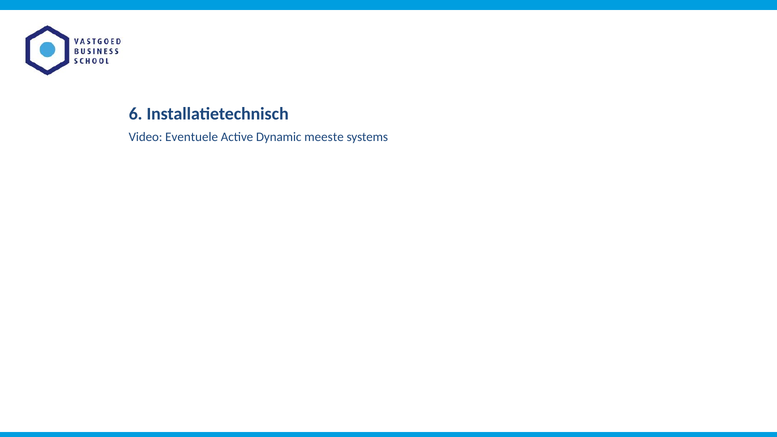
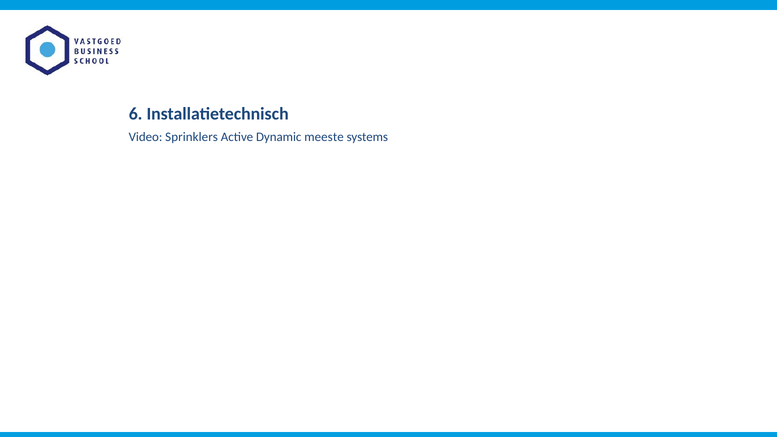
Eventuele: Eventuele -> Sprinklers
